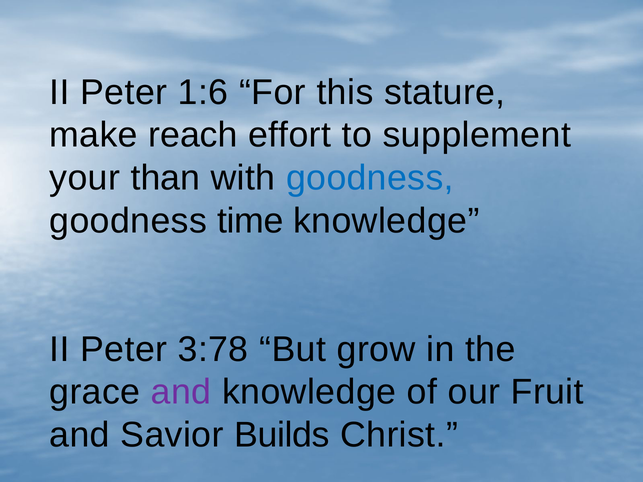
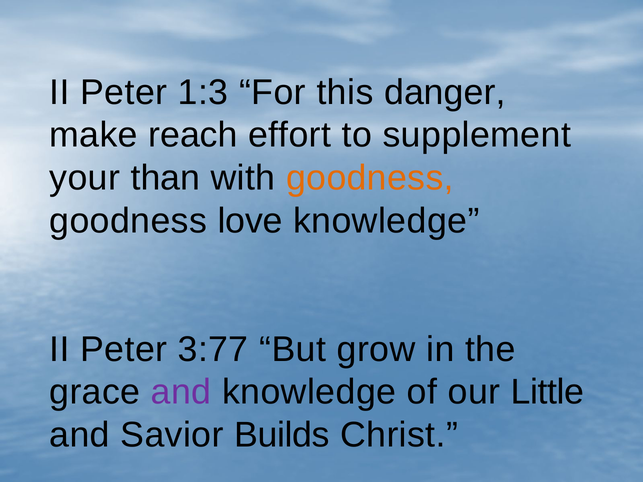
1:6: 1:6 -> 1:3
stature: stature -> danger
goodness at (370, 178) colour: blue -> orange
time: time -> love
3:78: 3:78 -> 3:77
Fruit: Fruit -> Little
